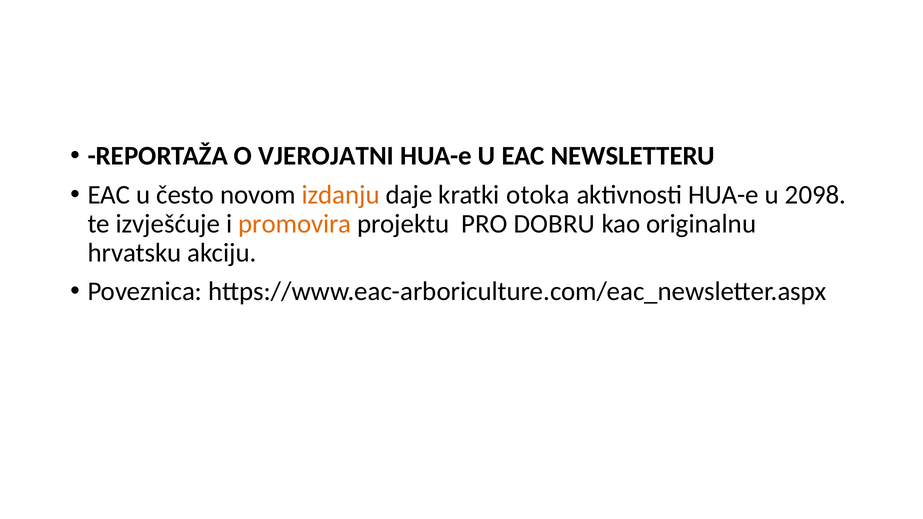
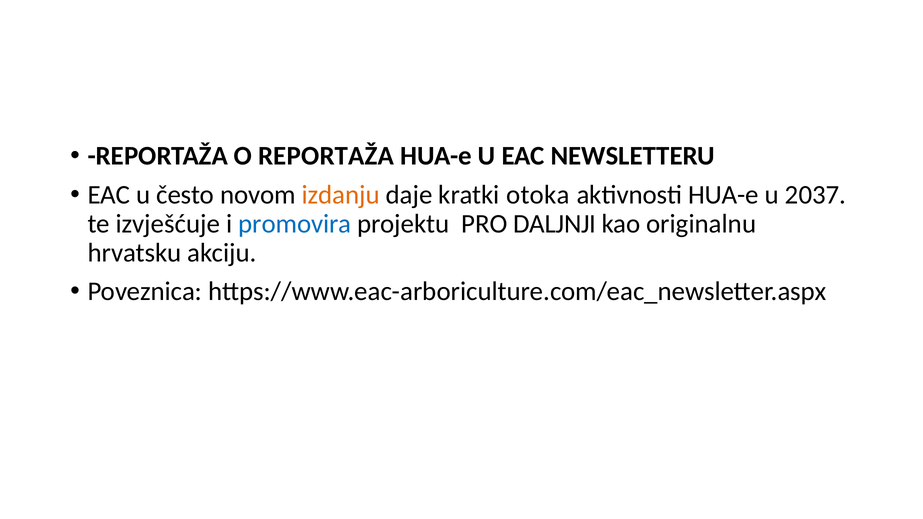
O VJEROJATNI: VJEROJATNI -> REPORTAŽA
2098: 2098 -> 2037
promovira colour: orange -> blue
DOBRU: DOBRU -> DALJNJI
